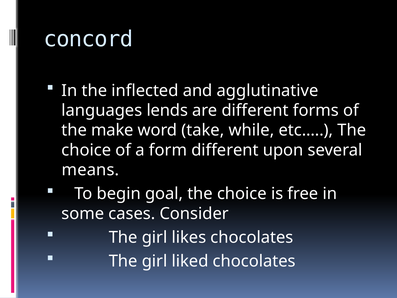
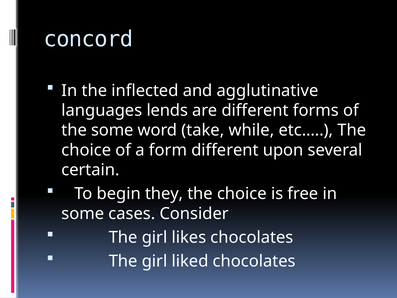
the make: make -> some
means: means -> certain
goal: goal -> they
